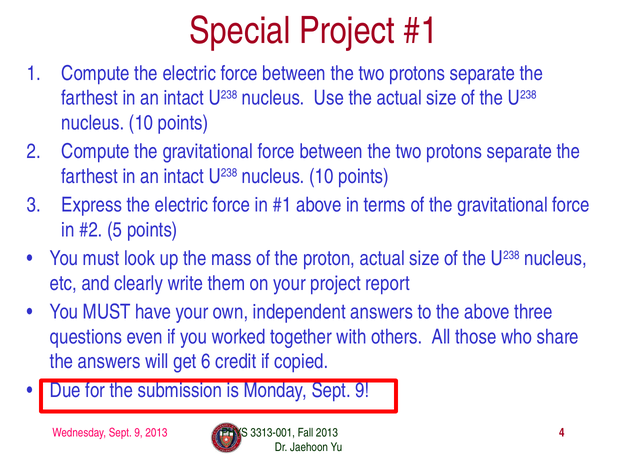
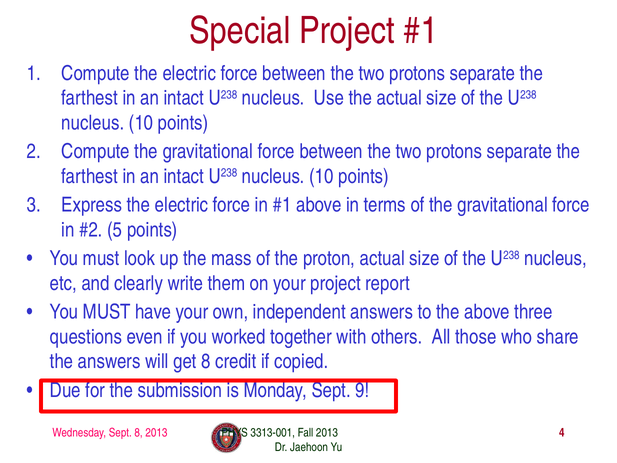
get 6: 6 -> 8
Wednesday Sept 9: 9 -> 8
